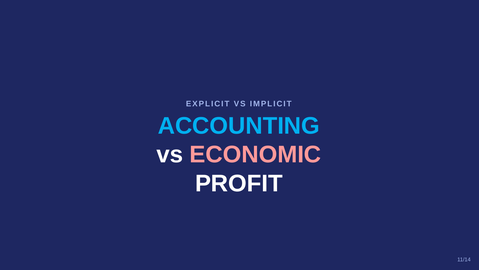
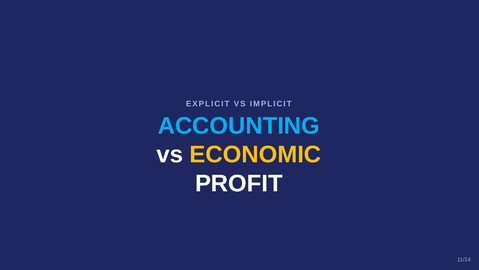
ECONOMIC colour: pink -> yellow
